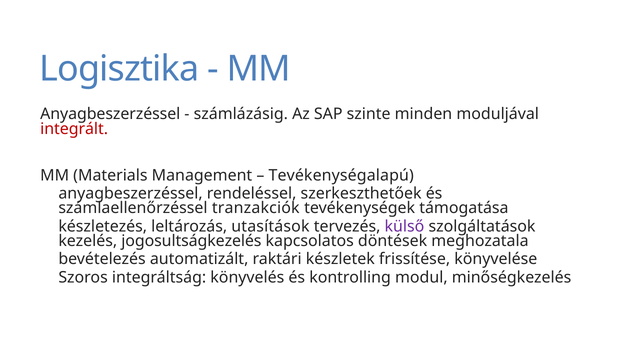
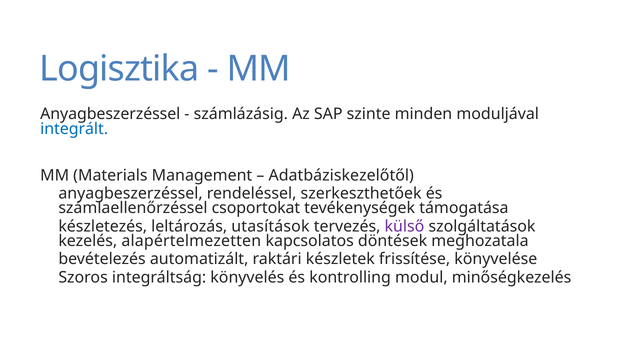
integrált colour: red -> blue
Tevékenységalapú: Tevékenységalapú -> Adatbáziskezelőtől
tranzakciók: tranzakciók -> csoportokat
jogosultságkezelés: jogosultságkezelés -> alapértelmezetten
